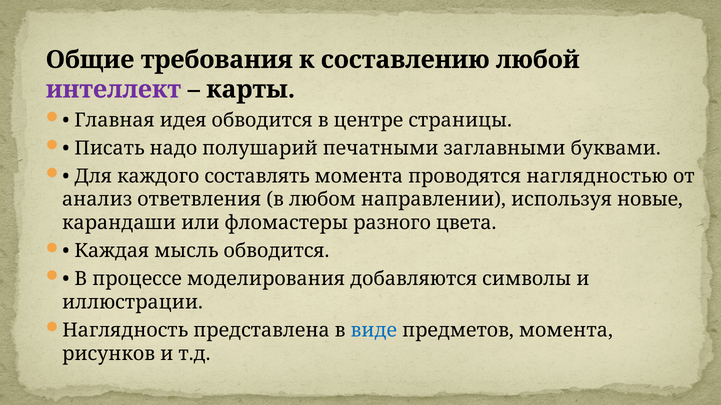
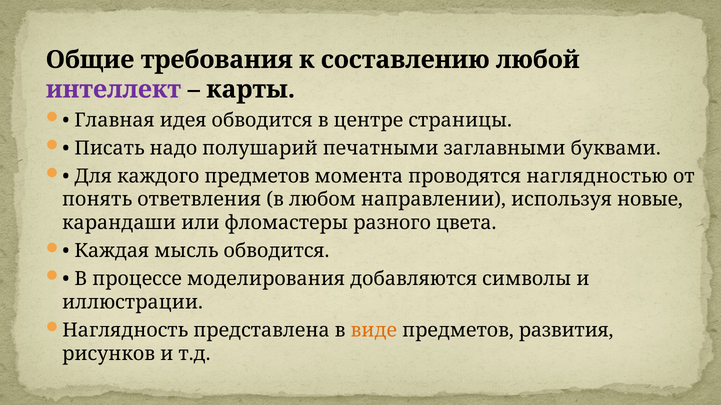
каждого составлять: составлять -> предметов
анализ: анализ -> понять
виде colour: blue -> orange
предметов момента: момента -> развития
